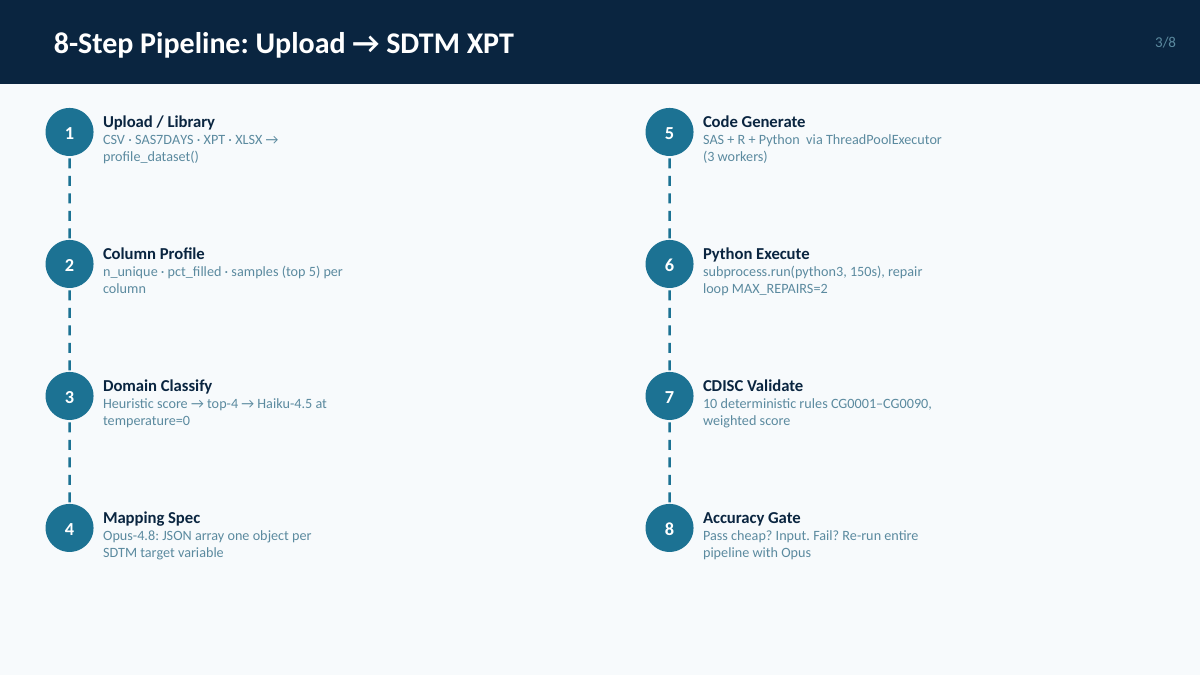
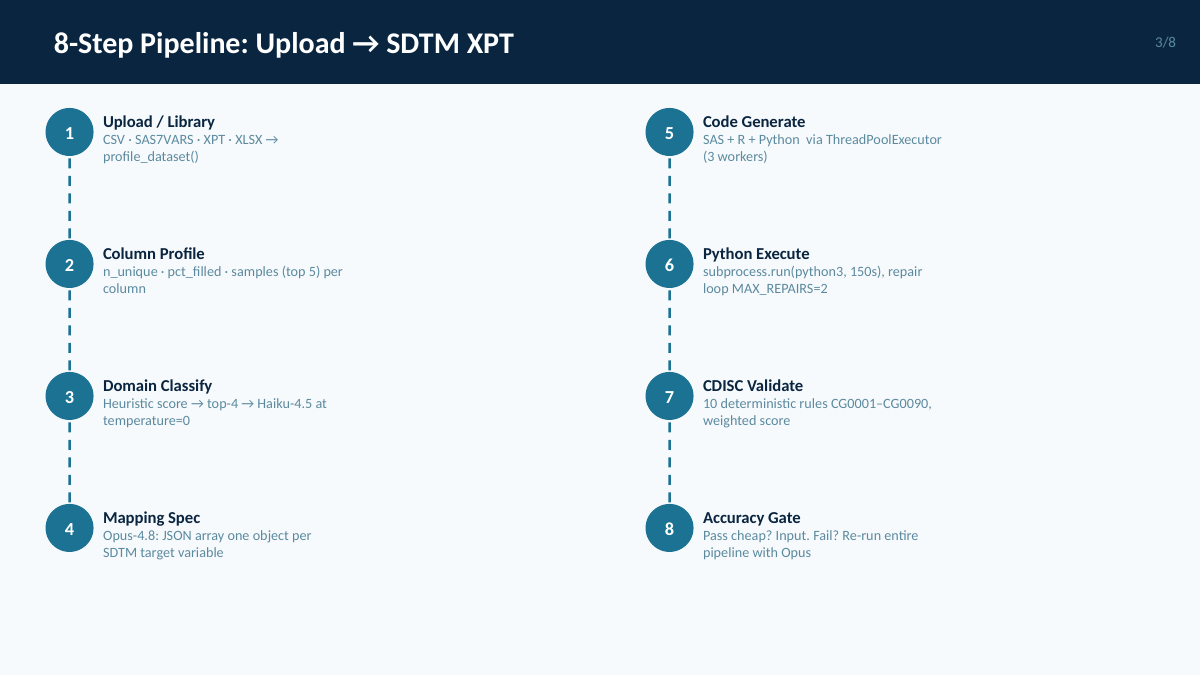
SAS7DAYS: SAS7DAYS -> SAS7VARS
